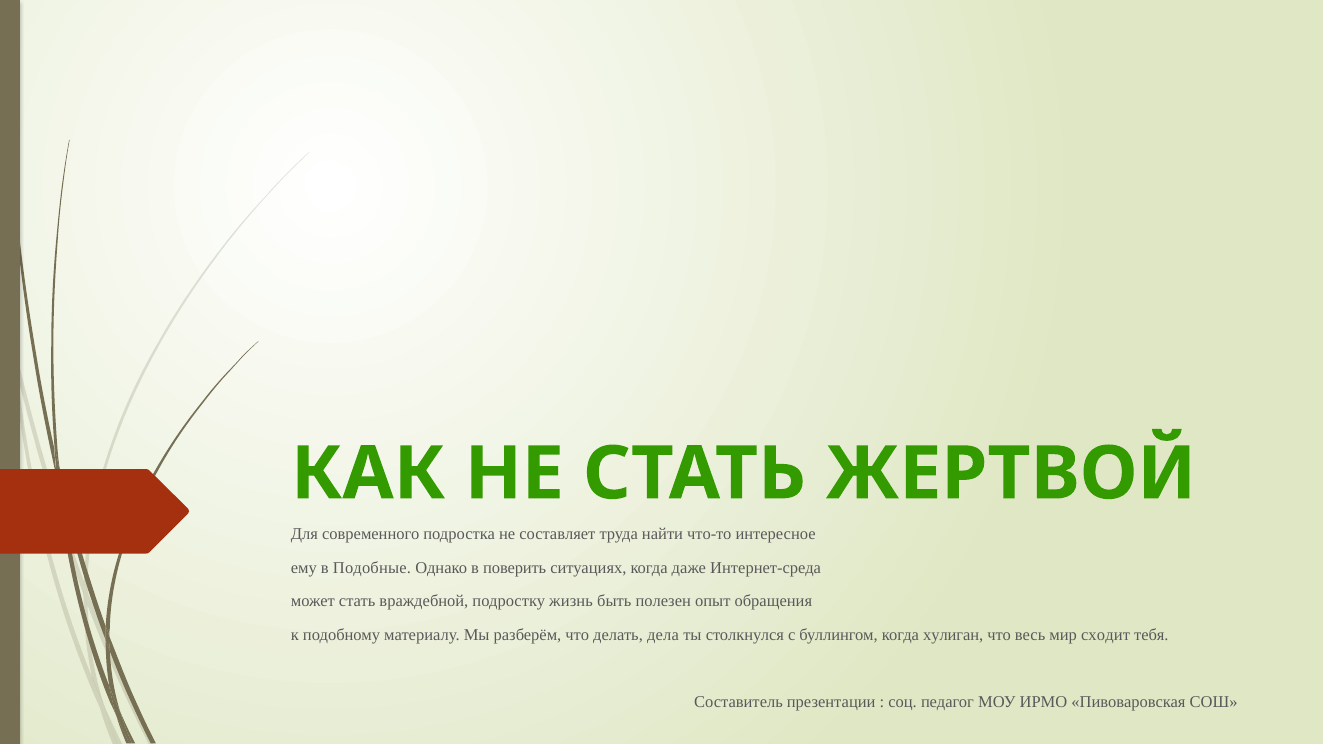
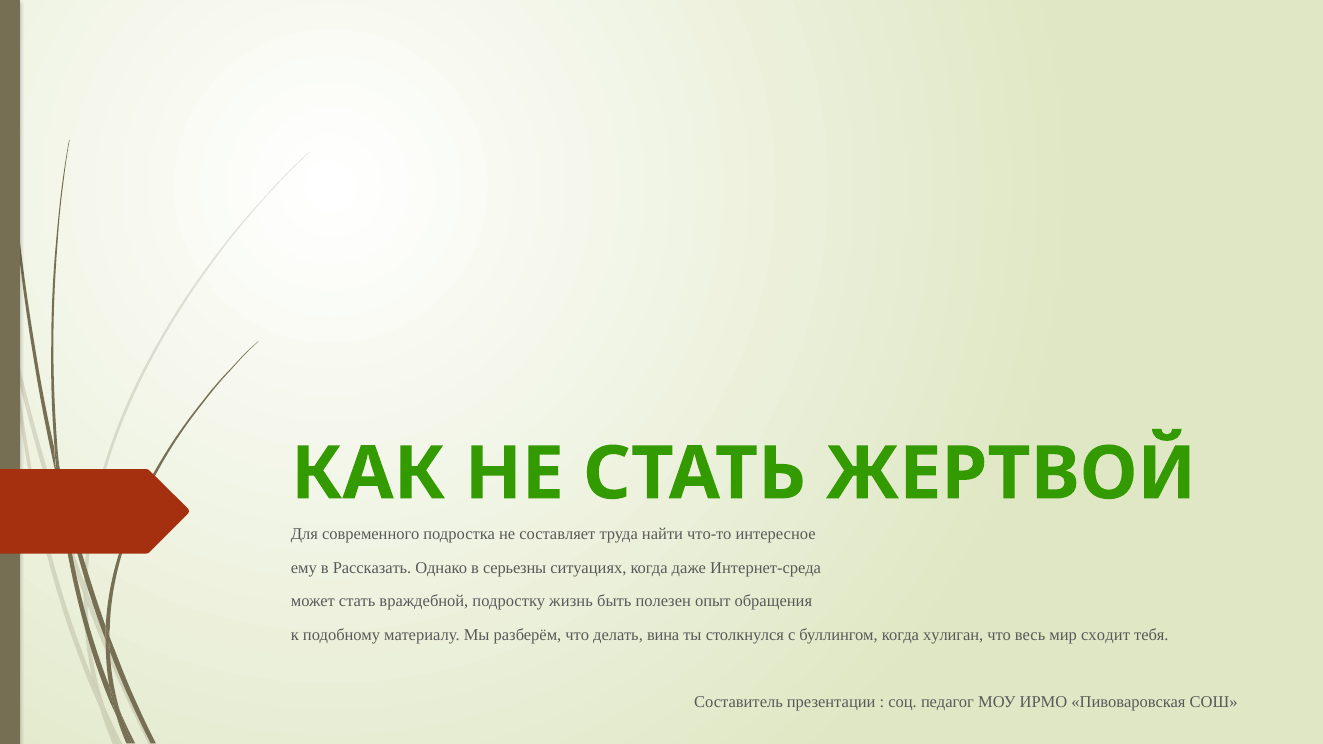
Подобные: Подобные -> Рассказать
поверить: поверить -> серьезны
дела: дела -> вина
